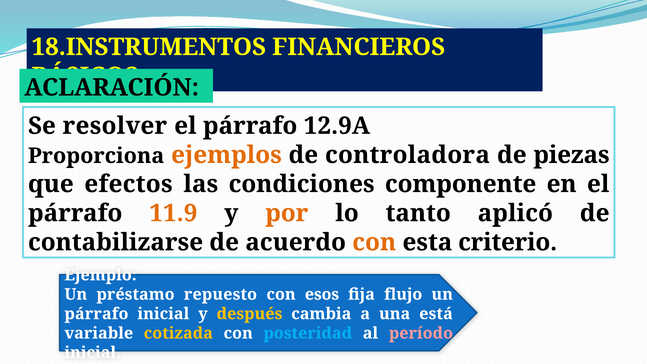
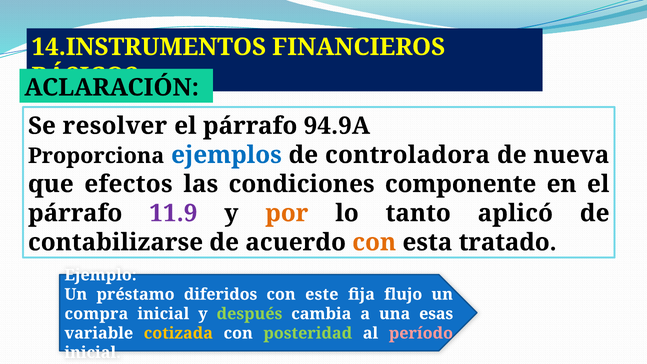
18.INSTRUMENTOS: 18.INSTRUMENTOS -> 14.INSTRUMENTOS
12.9A: 12.9A -> 94.9A
ejemplos colour: orange -> blue
piezas: piezas -> nueva
11.9 colour: orange -> purple
criterio: criterio -> tratado
repuesto: repuesto -> diferidos
esos: esos -> este
párrafo at (96, 314): párrafo -> compra
después colour: yellow -> light green
está: está -> esas
posteridad colour: light blue -> light green
